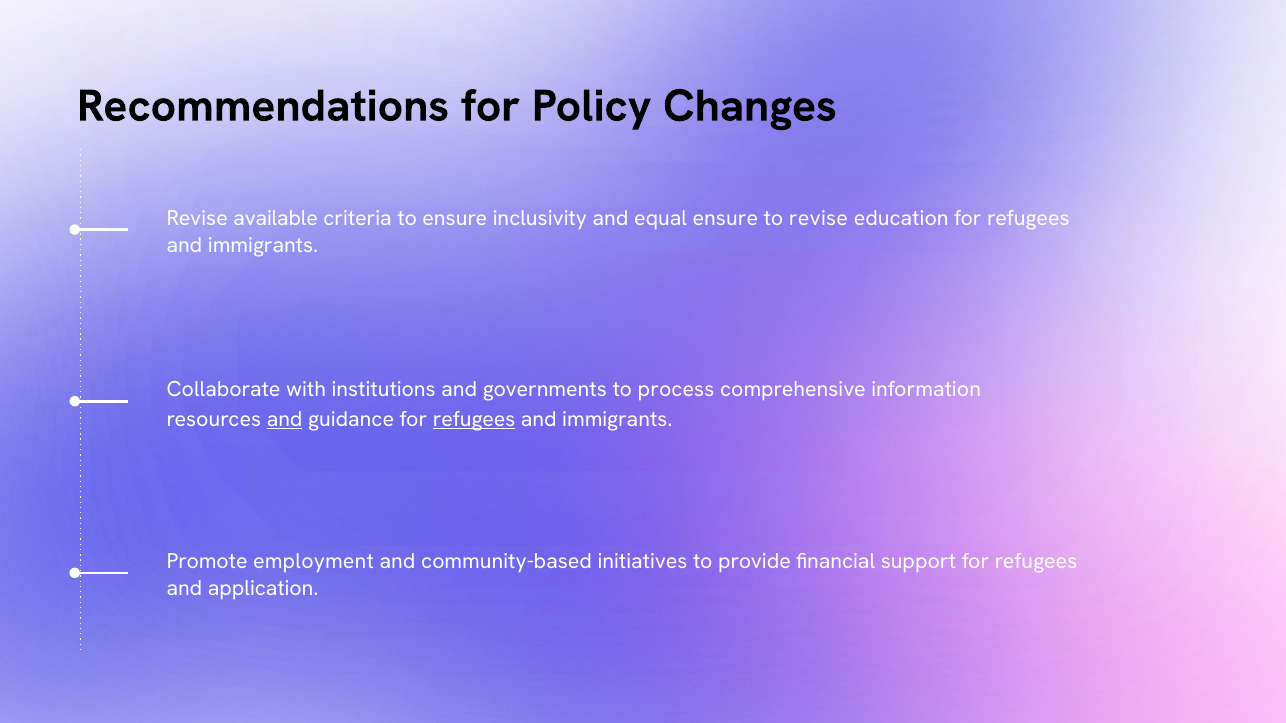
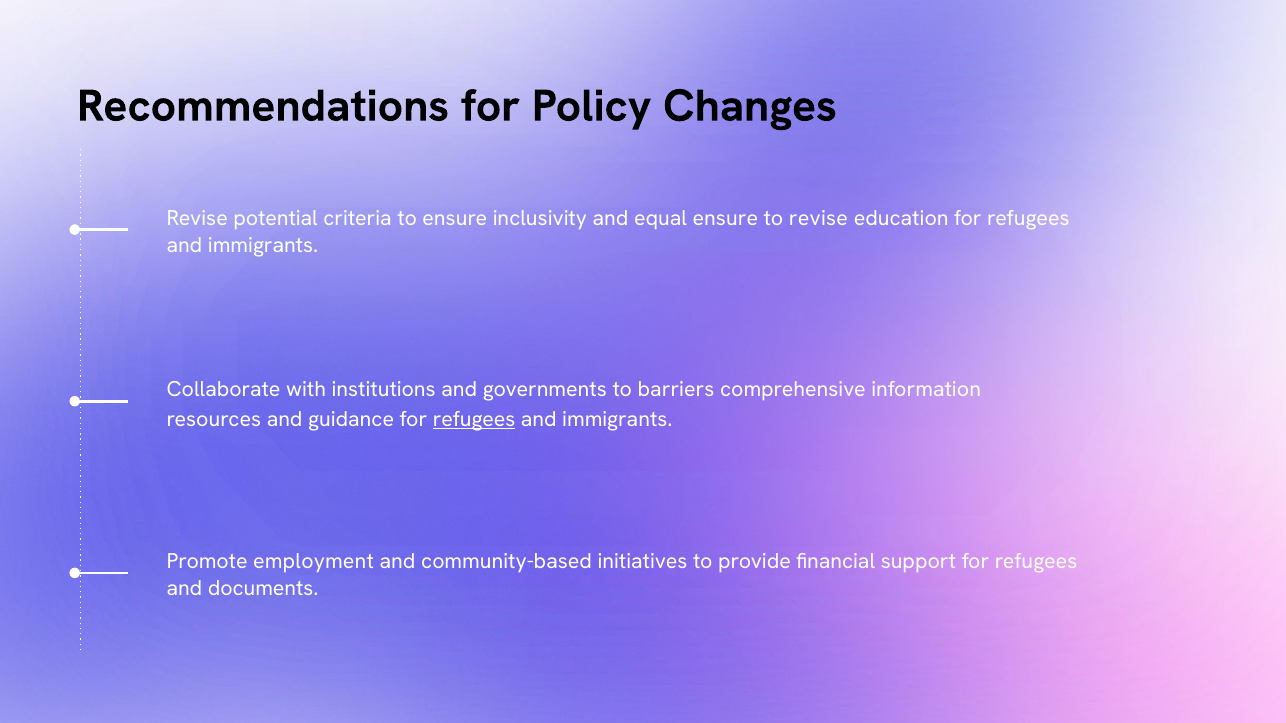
available: available -> potential
process: process -> barriers
and at (285, 420) underline: present -> none
application: application -> documents
